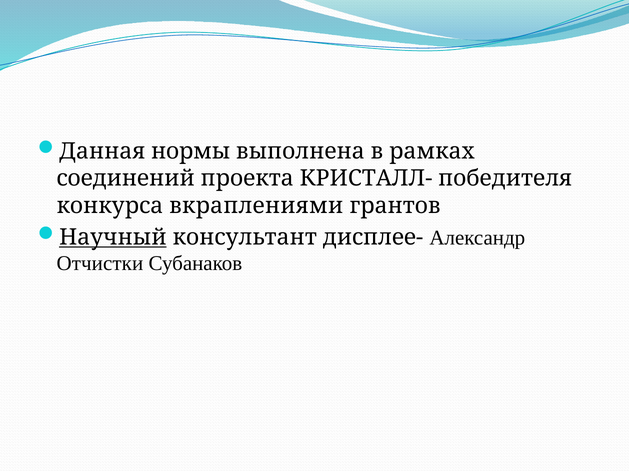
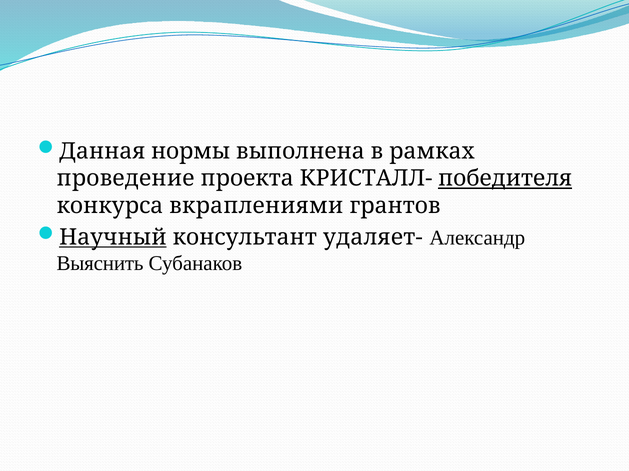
соединений: соединений -> проведение
победителя underline: none -> present
дисплее-: дисплее- -> удаляет-
Отчистки: Отчистки -> Выяснить
